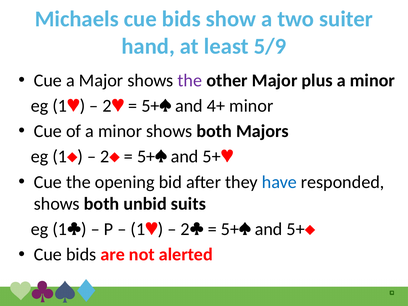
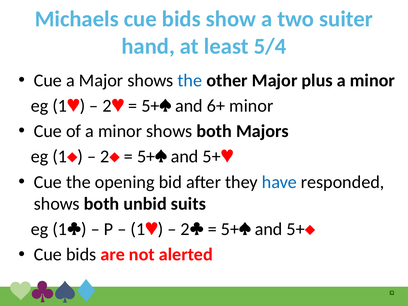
5/9: 5/9 -> 5/4
the at (190, 80) colour: purple -> blue
4+: 4+ -> 6+
